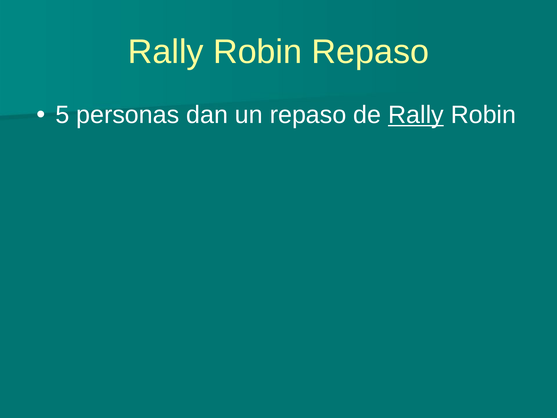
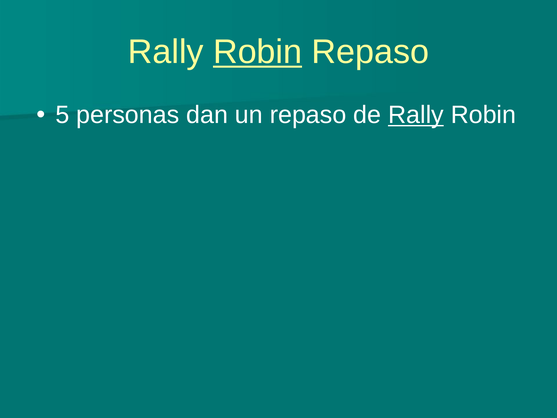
Robin at (258, 52) underline: none -> present
